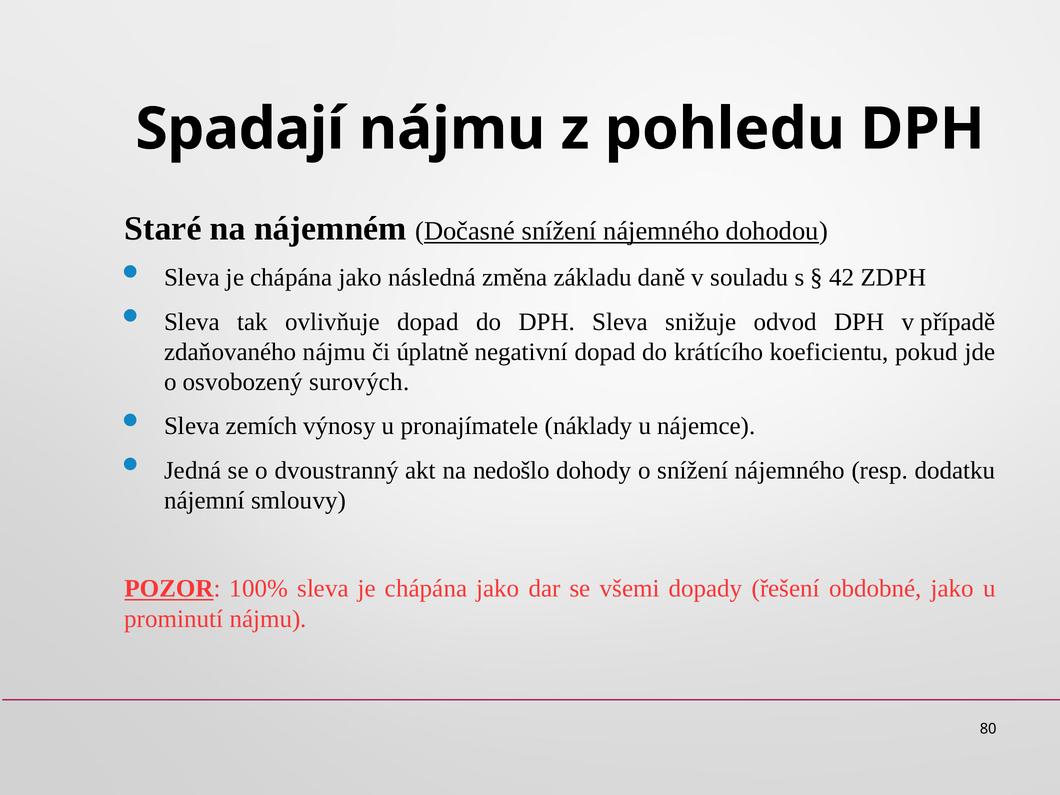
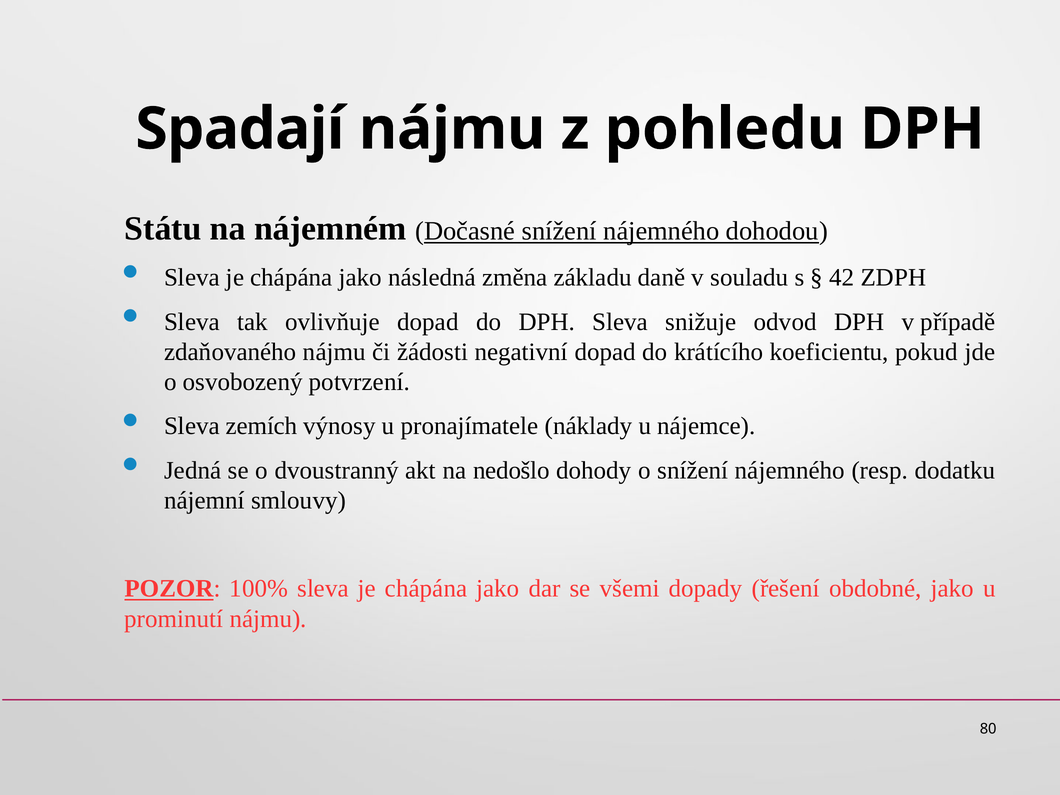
Staré: Staré -> Státu
úplatně: úplatně -> žádosti
surových: surových -> potvrzení
